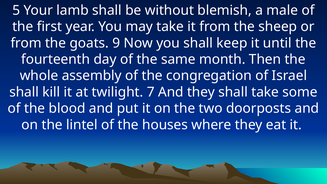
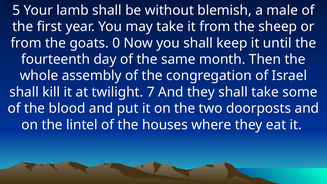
9: 9 -> 0
